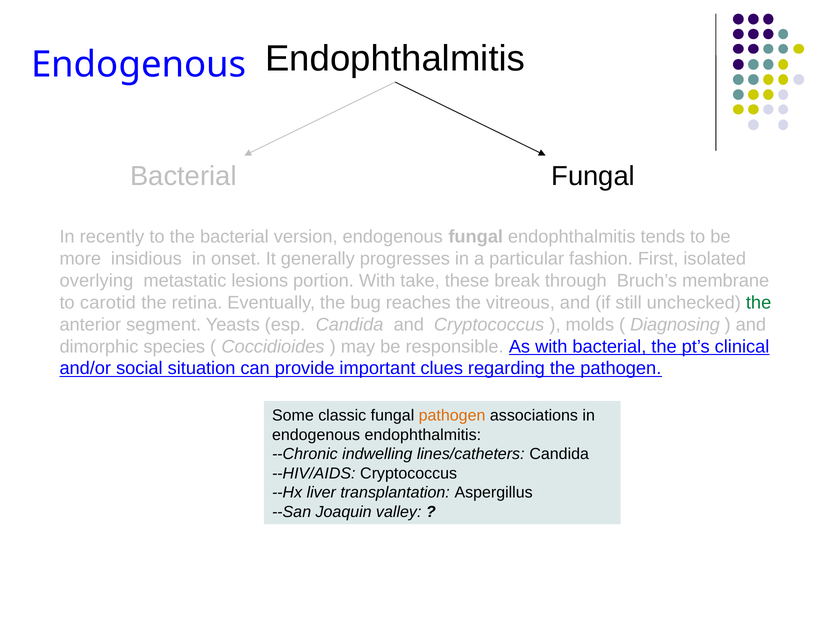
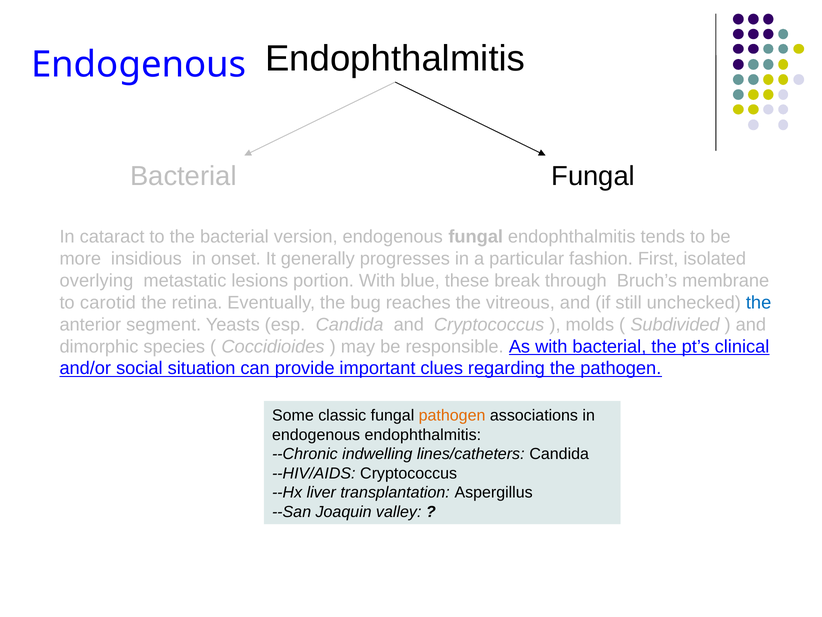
recently: recently -> cataract
take: take -> blue
the at (759, 302) colour: green -> blue
Diagnosing: Diagnosing -> Subdivided
